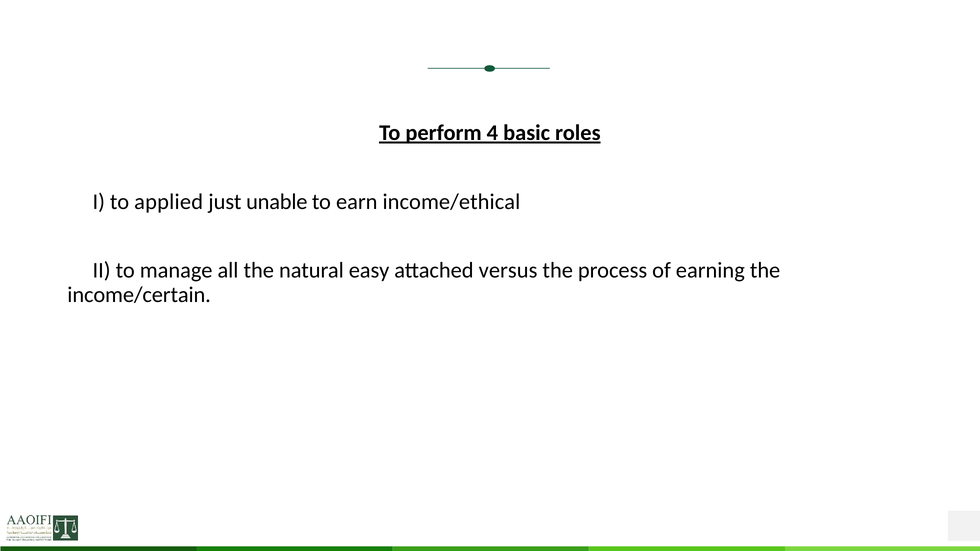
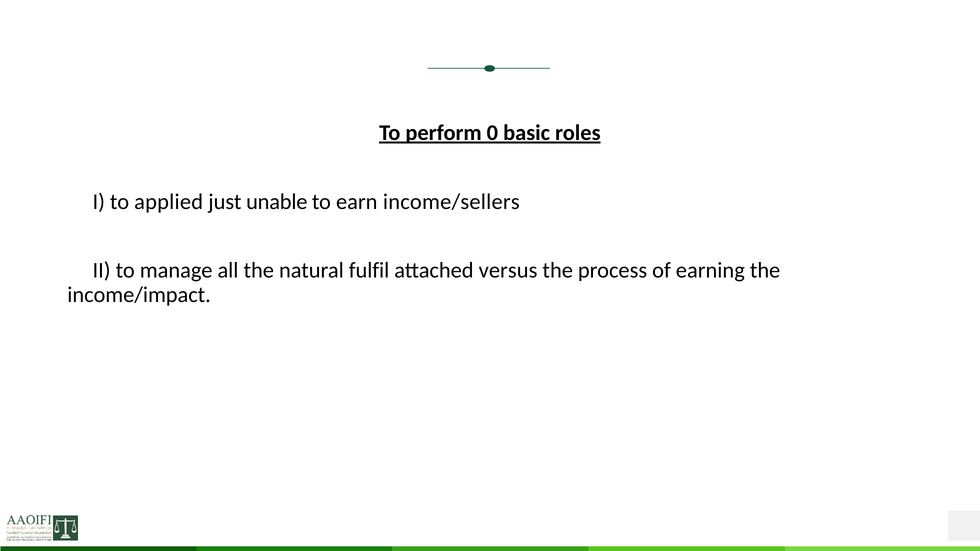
4: 4 -> 0
income/ethical: income/ethical -> income/sellers
easy: easy -> fulfil
income/certain: income/certain -> income/impact
